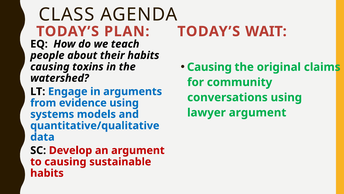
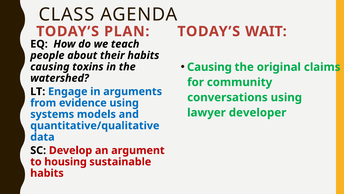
lawyer argument: argument -> developer
to causing: causing -> housing
